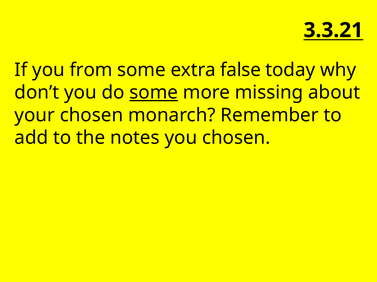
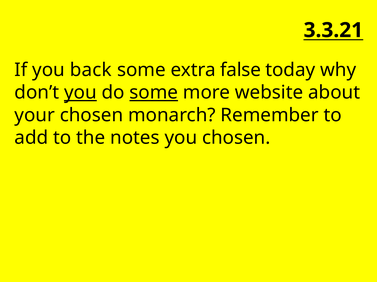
from: from -> back
you at (80, 93) underline: none -> present
missing: missing -> website
